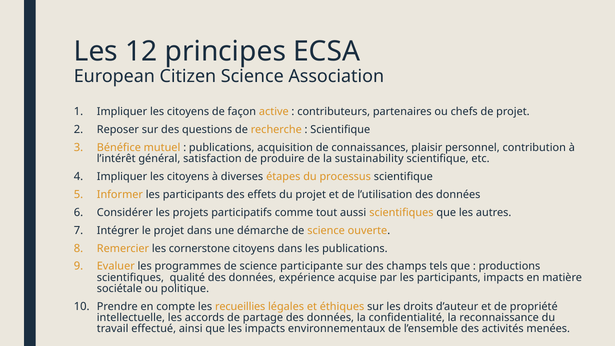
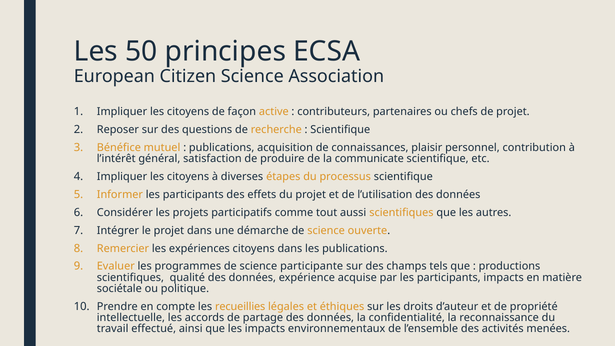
12: 12 -> 50
sustainability: sustainability -> communicate
cornerstone: cornerstone -> expériences
